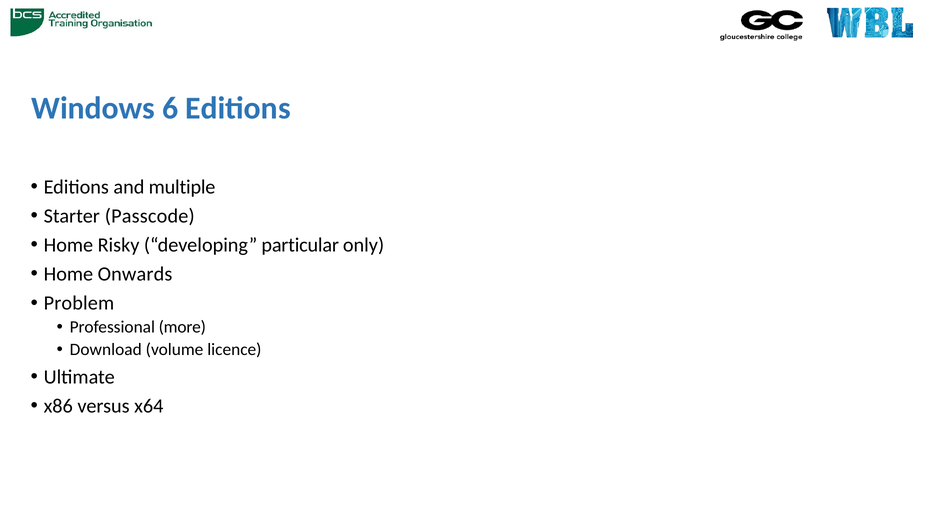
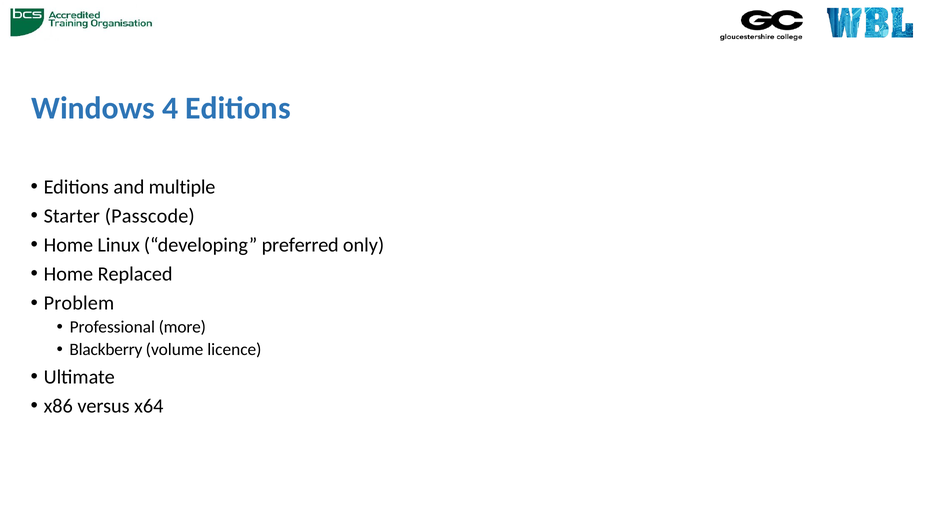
6: 6 -> 4
Risky: Risky -> Linux
particular: particular -> preferred
Onwards: Onwards -> Replaced
Download: Download -> Blackberry
